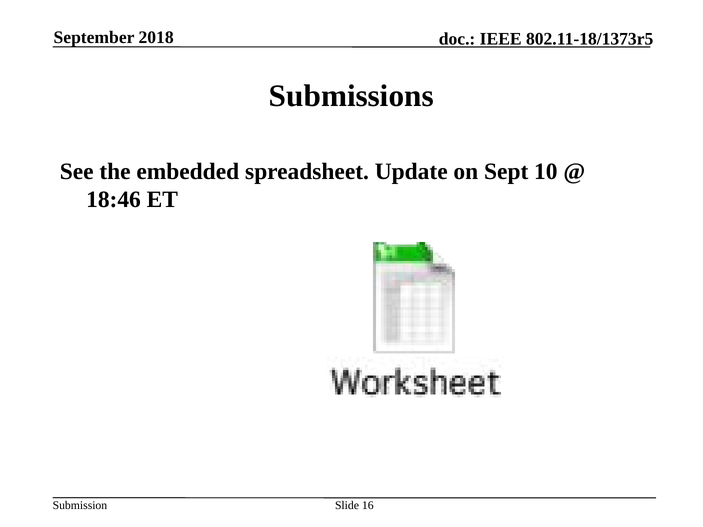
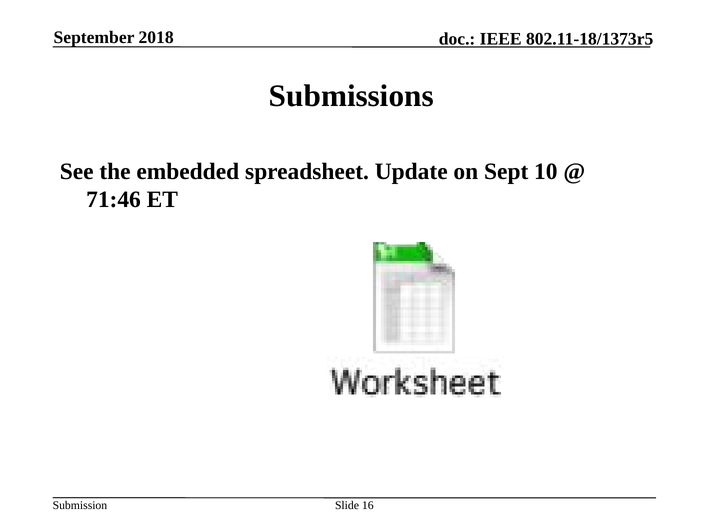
18:46: 18:46 -> 71:46
